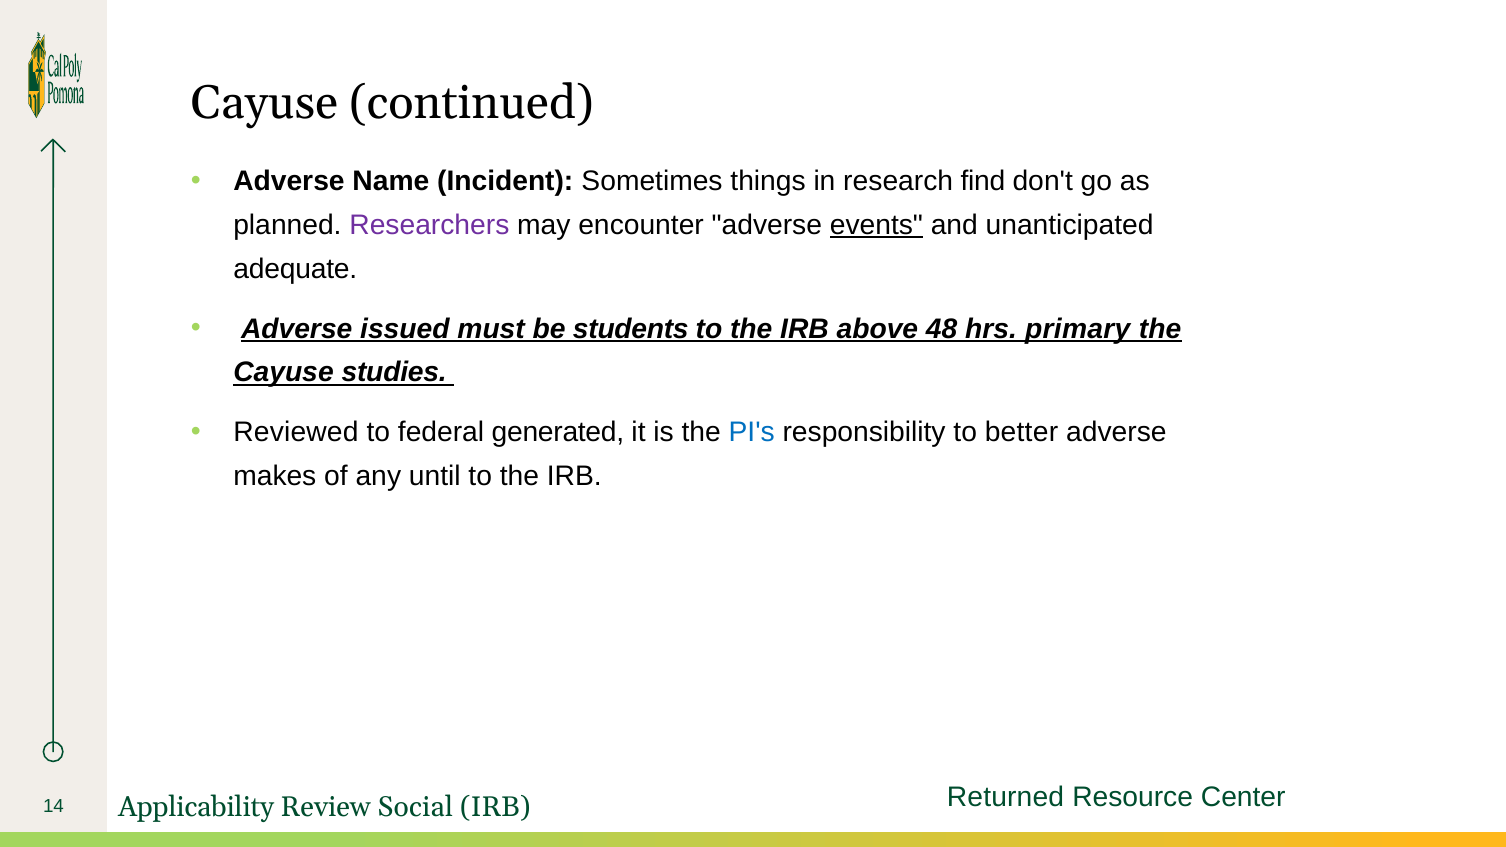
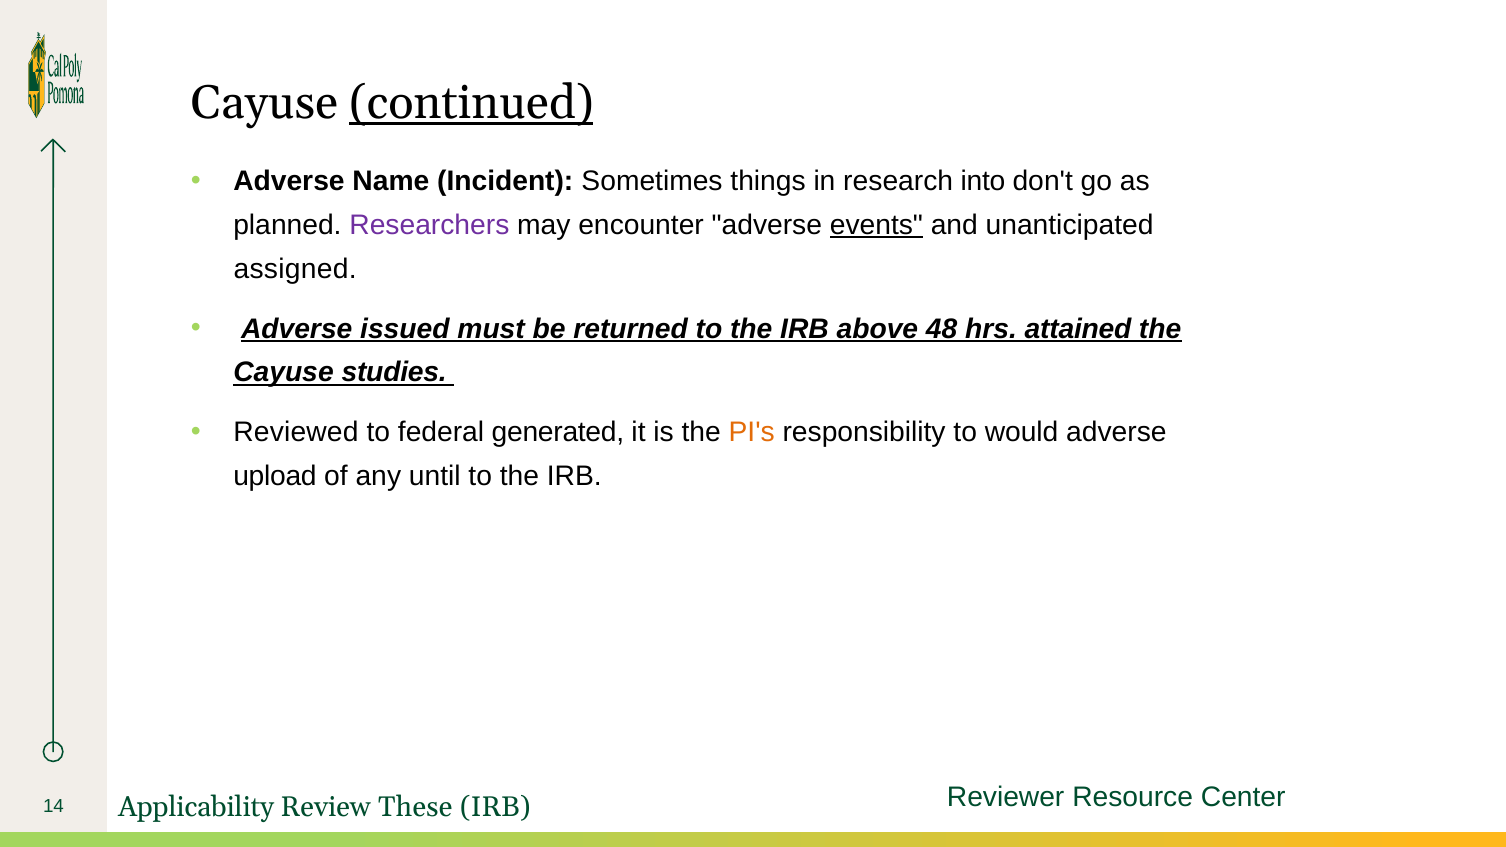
continued underline: none -> present
find: find -> into
adequate: adequate -> assigned
students: students -> returned
primary: primary -> attained
PI's colour: blue -> orange
better: better -> would
makes: makes -> upload
Returned: Returned -> Reviewer
Social: Social -> These
